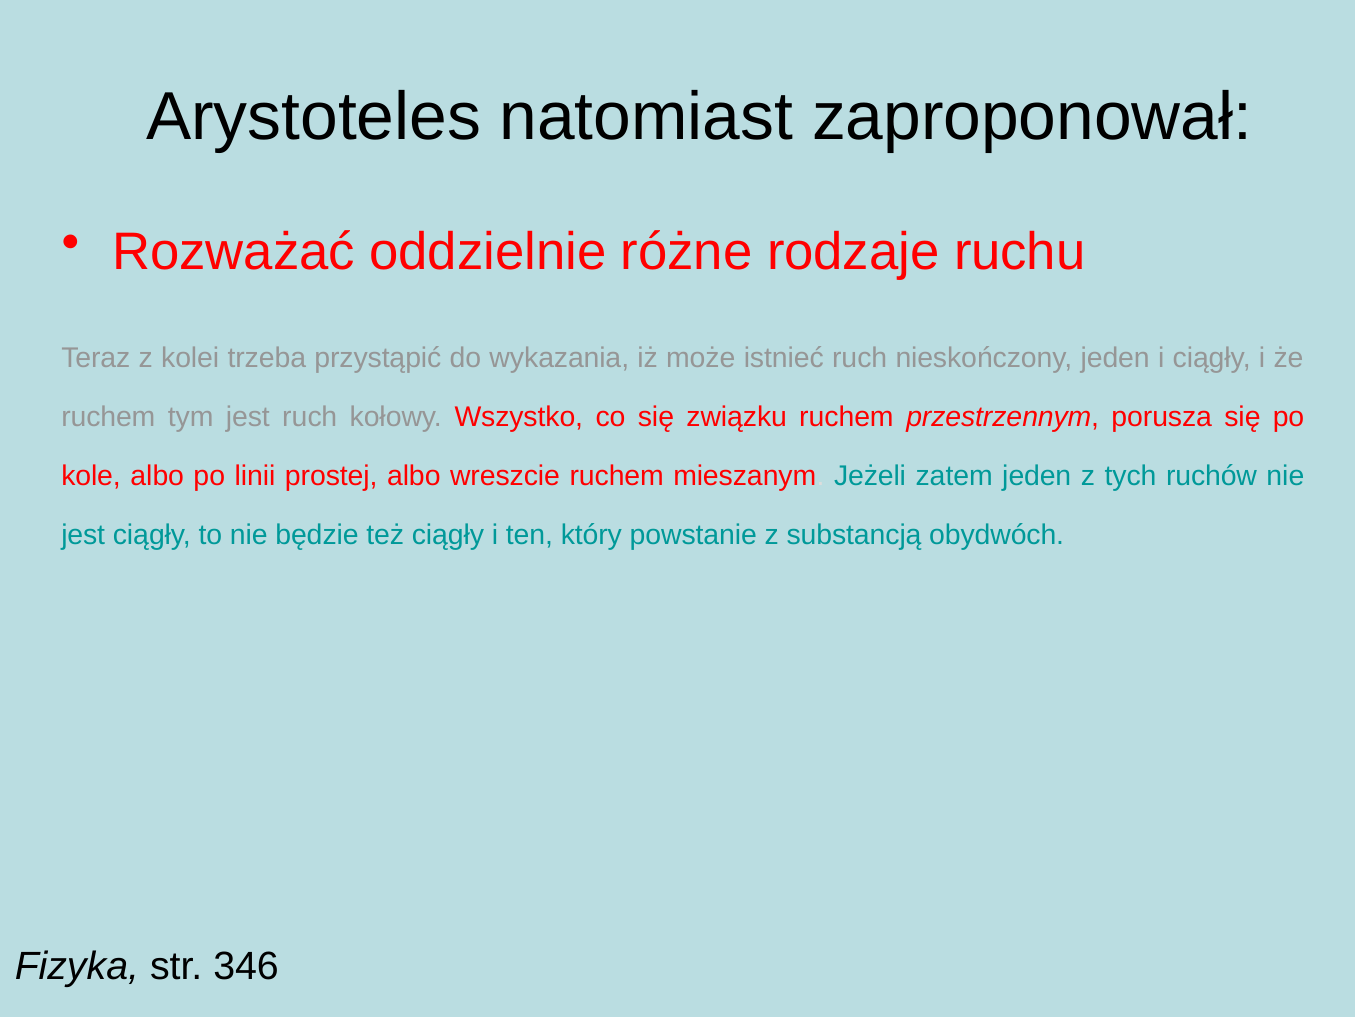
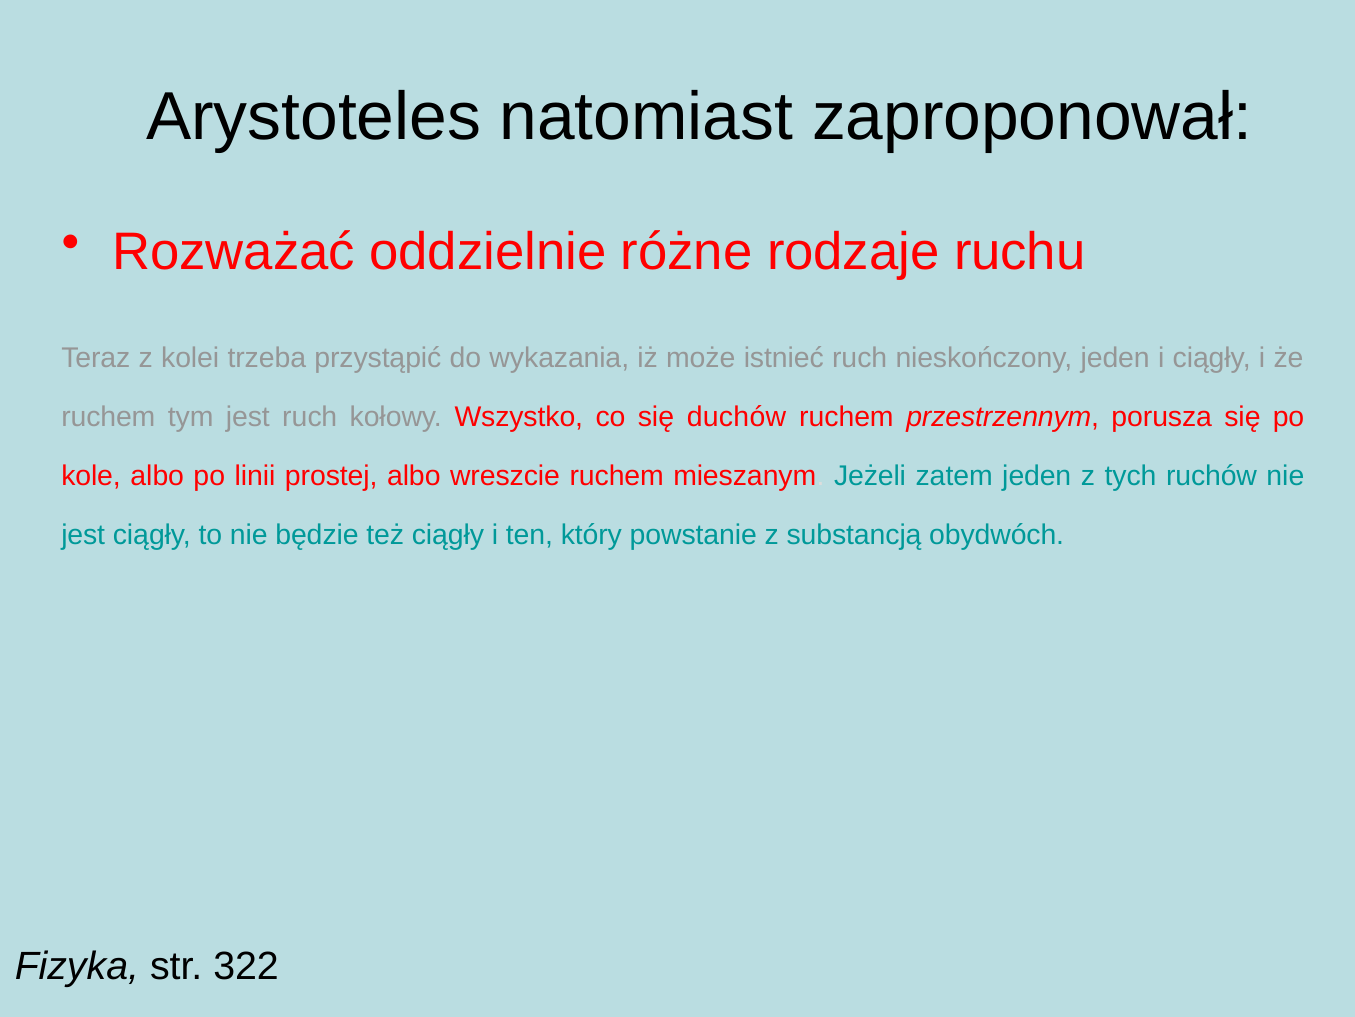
związku: związku -> duchów
346: 346 -> 322
